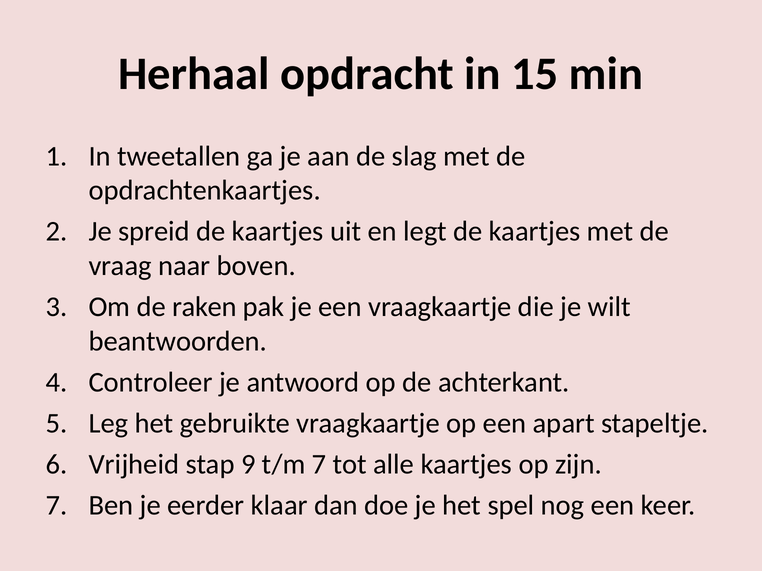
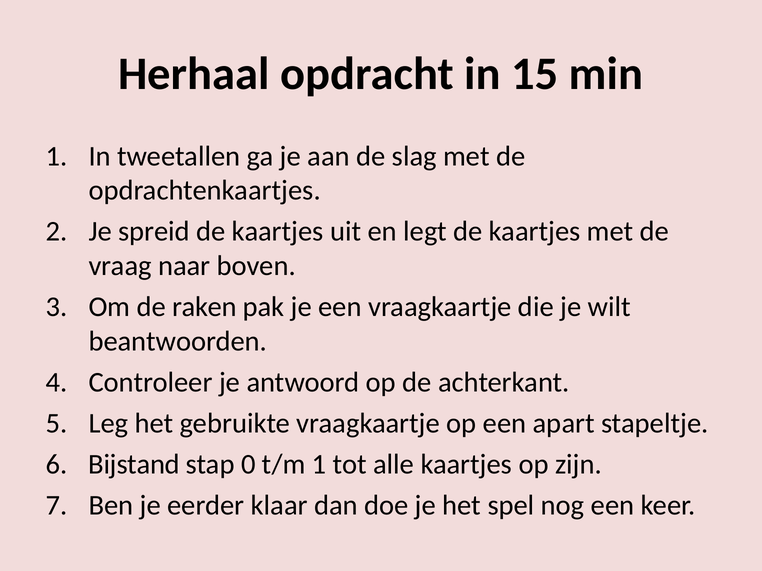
Vrijheid: Vrijheid -> Bijstand
9: 9 -> 0
t/m 7: 7 -> 1
